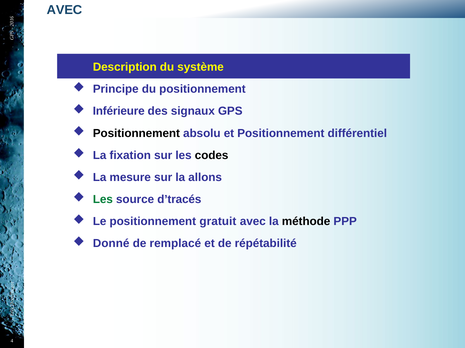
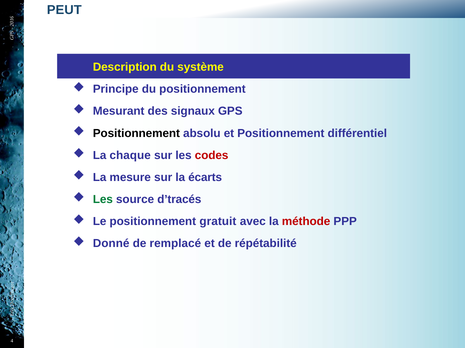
AVEC at (64, 10): AVEC -> PEUT
Inférieure: Inférieure -> Mesurant
fixation: fixation -> chaque
codes colour: black -> red
allons: allons -> écarts
méthode colour: black -> red
